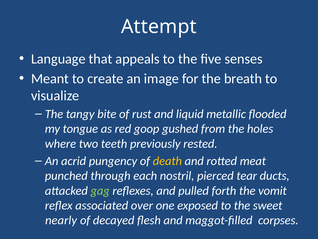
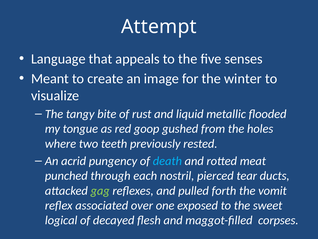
breath: breath -> winter
death colour: yellow -> light blue
nearly: nearly -> logical
